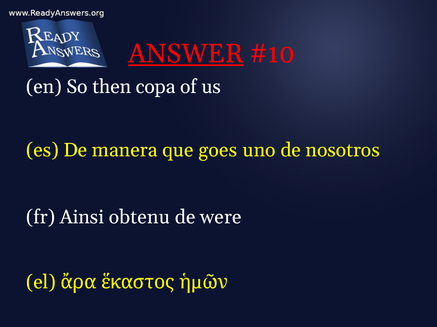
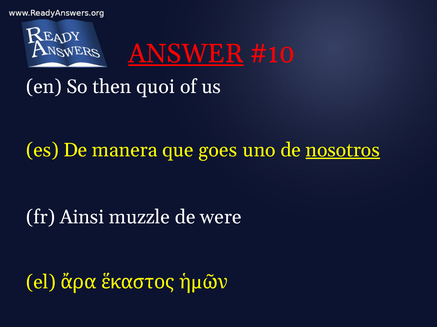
copa: copa -> quoi
nosotros underline: none -> present
obtenu: obtenu -> muzzle
